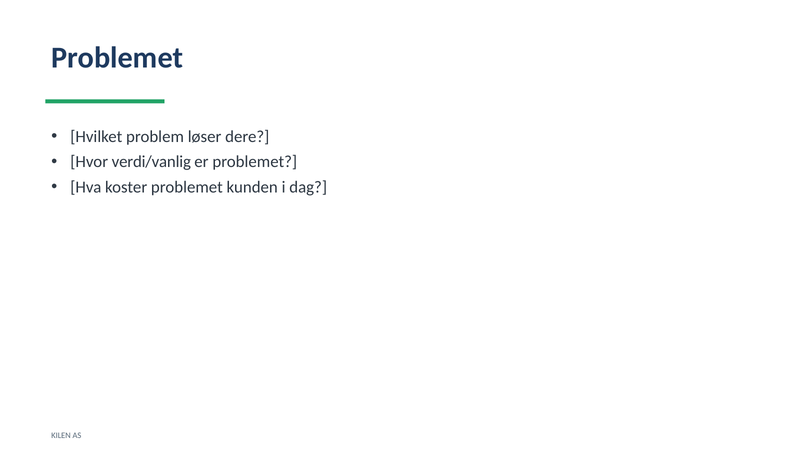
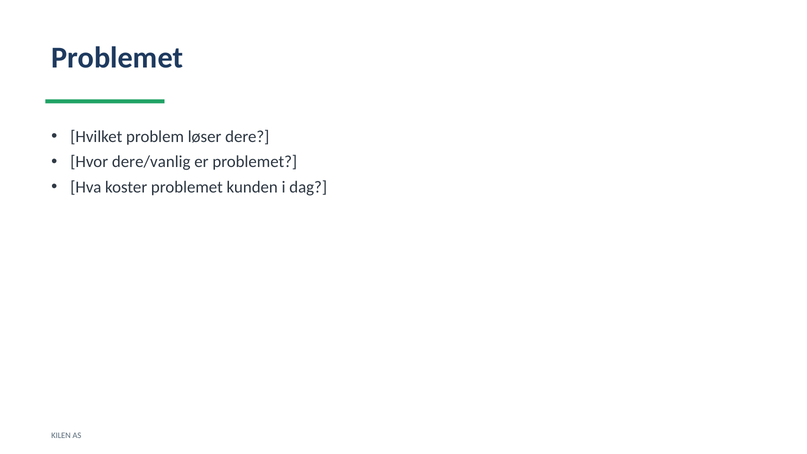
verdi/vanlig: verdi/vanlig -> dere/vanlig
